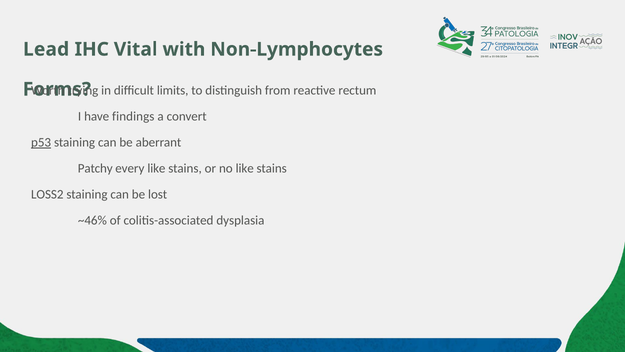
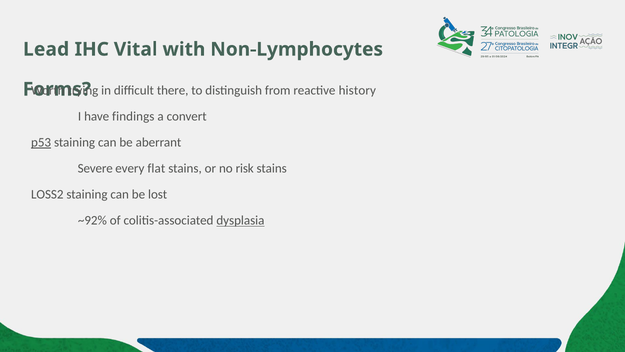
limits: limits -> there
rectum: rectum -> history
Patchy: Patchy -> Severe
every like: like -> flat
no like: like -> risk
~46%: ~46% -> ~92%
dysplasia underline: none -> present
